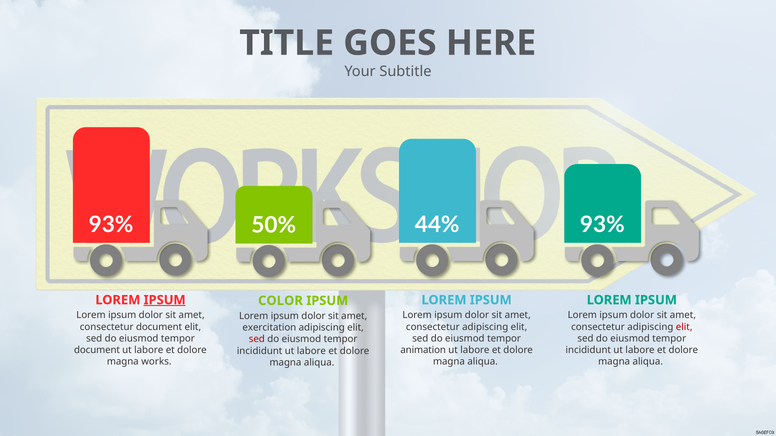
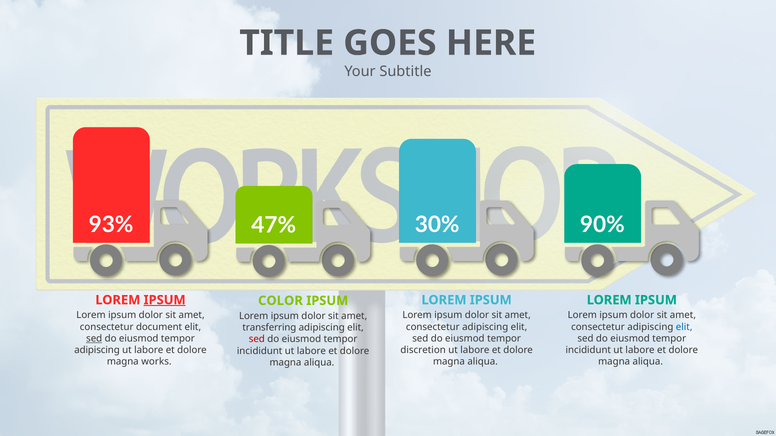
44%: 44% -> 30%
93% at (602, 225): 93% -> 90%
50%: 50% -> 47%
elit at (684, 327) colour: red -> blue
exercitation: exercitation -> transferring
sed at (94, 339) underline: none -> present
document at (97, 351): document -> adipiscing
animation: animation -> discretion
